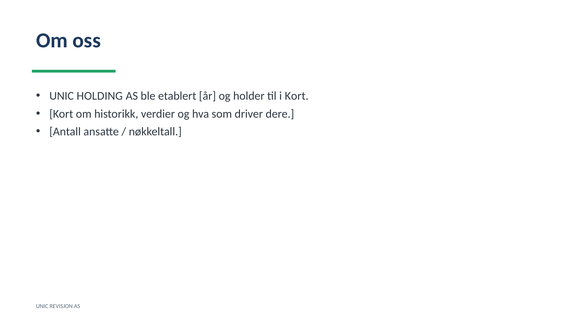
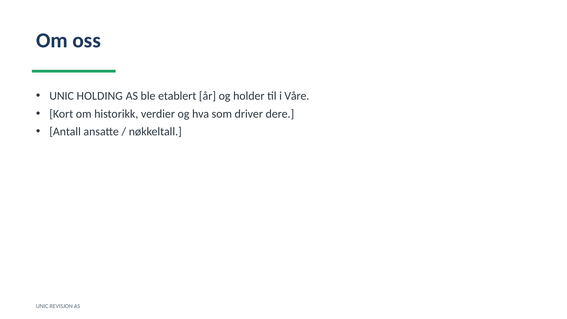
i Kort: Kort -> Våre
